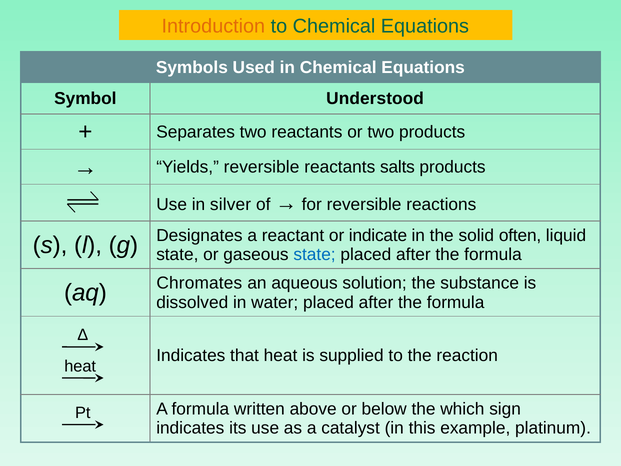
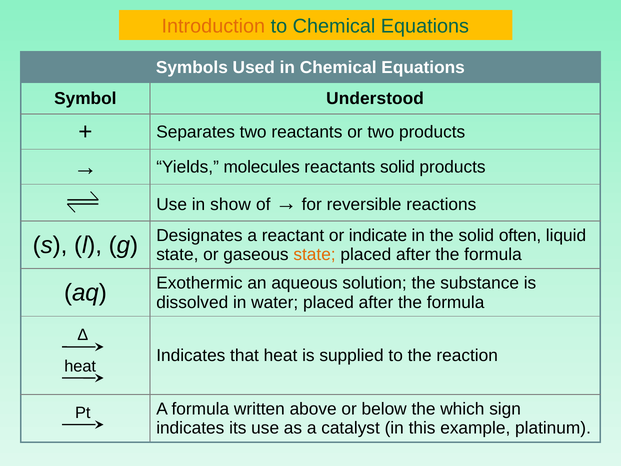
Yields reversible: reversible -> molecules
reactants salts: salts -> solid
silver: silver -> show
state at (315, 255) colour: blue -> orange
Chromates: Chromates -> Exothermic
